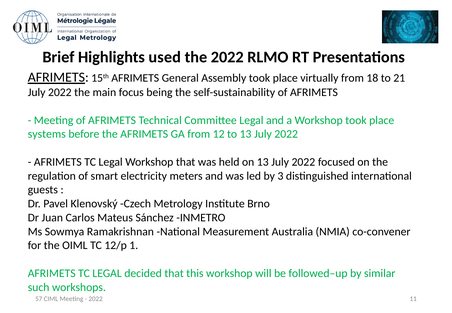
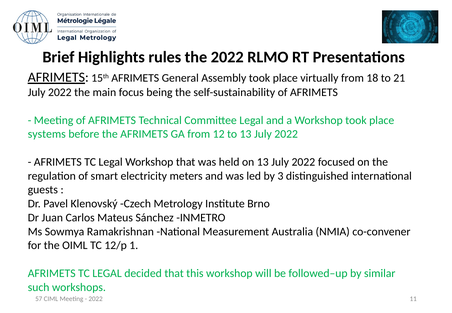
used: used -> rules
